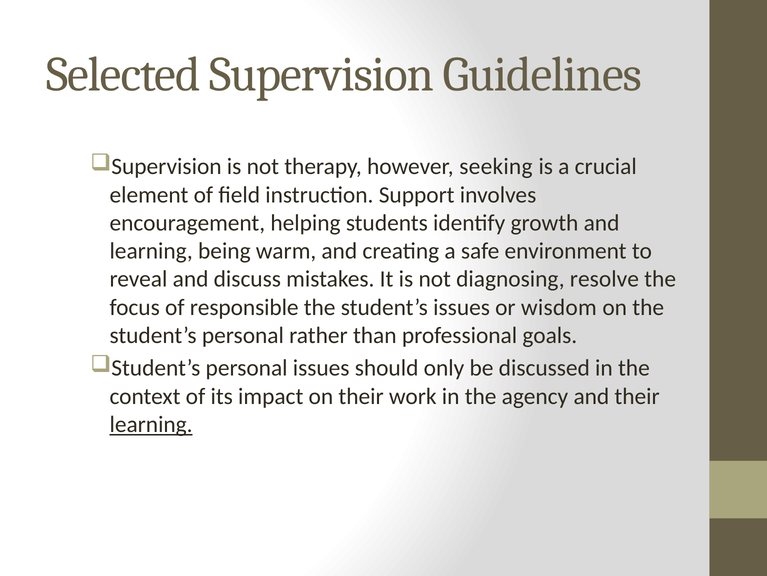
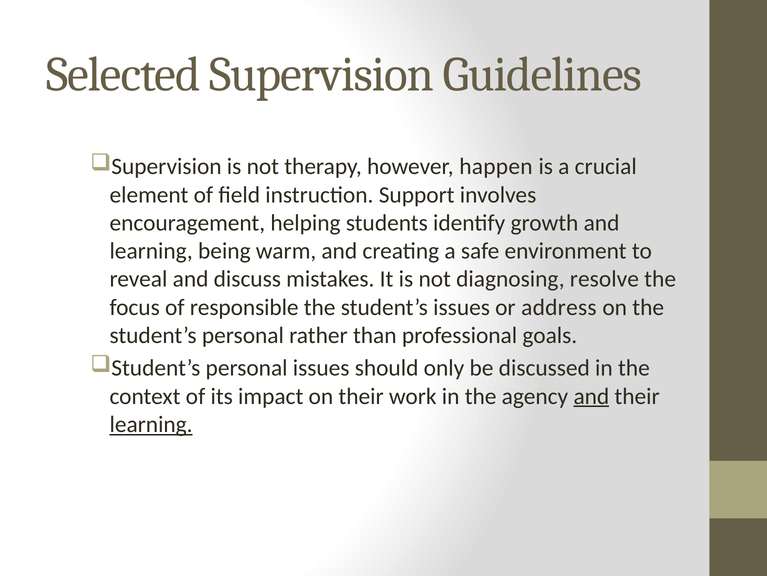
seeking: seeking -> happen
wisdom: wisdom -> address
and at (591, 396) underline: none -> present
